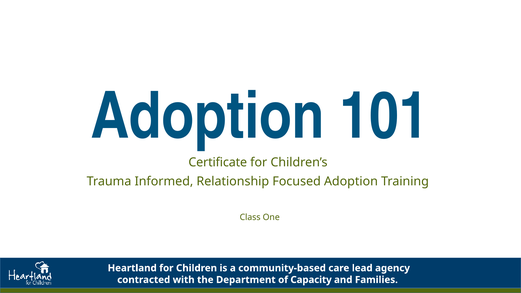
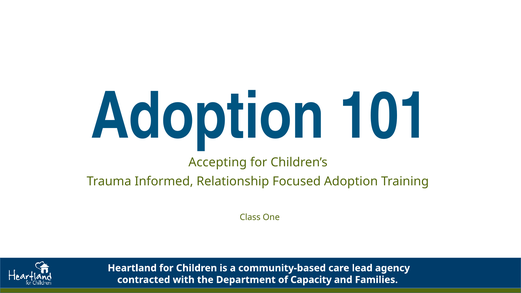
Certificate: Certificate -> Accepting
